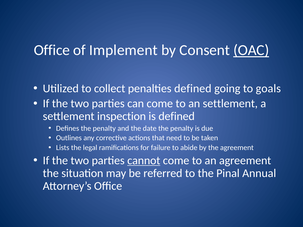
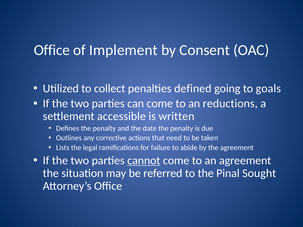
OAC underline: present -> none
an settlement: settlement -> reductions
inspection: inspection -> accessible
is defined: defined -> written
Annual: Annual -> Sought
